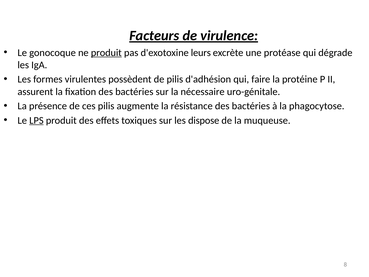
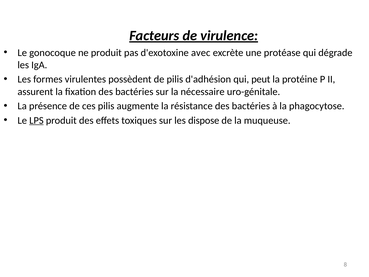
produit at (106, 53) underline: present -> none
leurs: leurs -> avec
faire: faire -> peut
